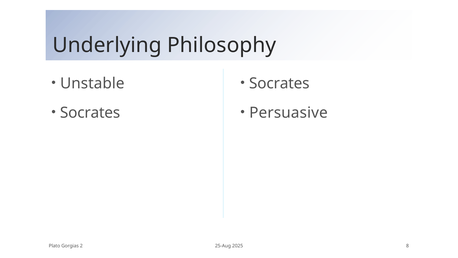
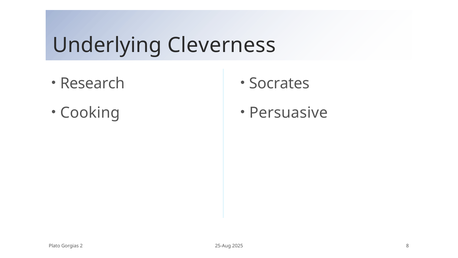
Philosophy: Philosophy -> Cleverness
Unstable: Unstable -> Research
Socrates at (90, 113): Socrates -> Cooking
